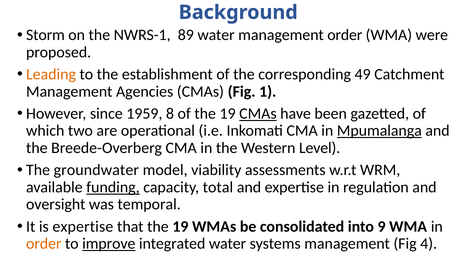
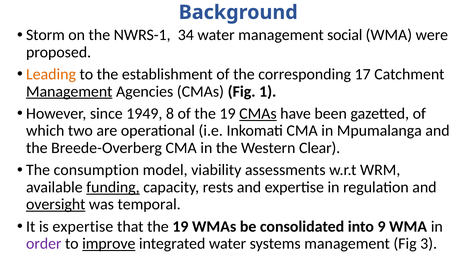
89: 89 -> 34
management order: order -> social
49: 49 -> 17
Management at (69, 91) underline: none -> present
1959: 1959 -> 1949
Mpumalanga underline: present -> none
Level: Level -> Clear
groundwater: groundwater -> consumption
total: total -> rests
oversight underline: none -> present
order at (44, 243) colour: orange -> purple
4: 4 -> 3
